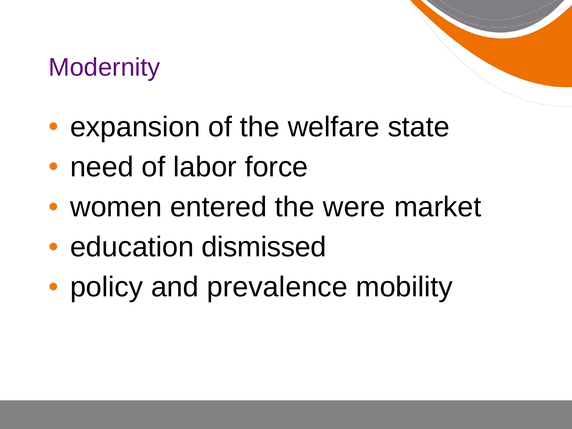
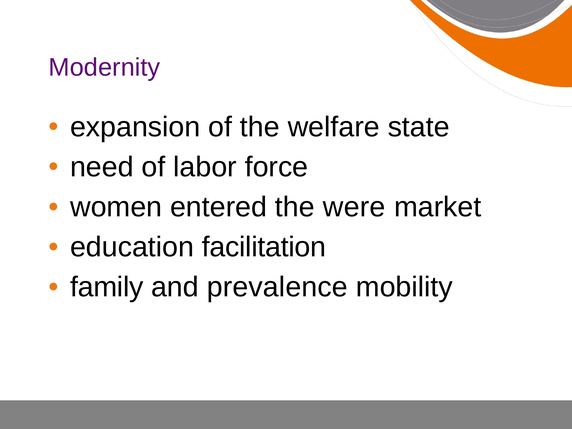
dismissed: dismissed -> facilitation
policy: policy -> family
